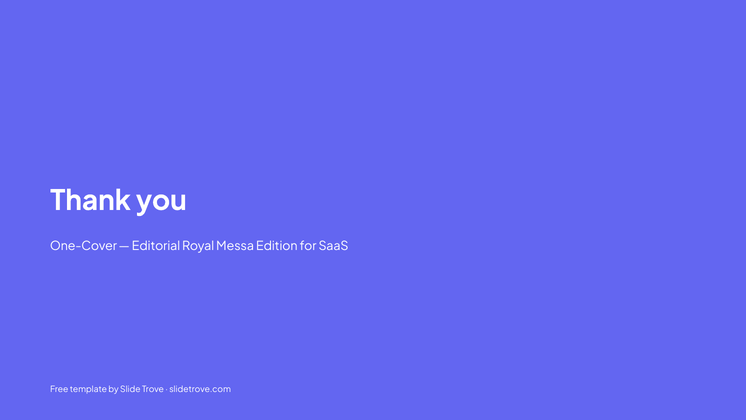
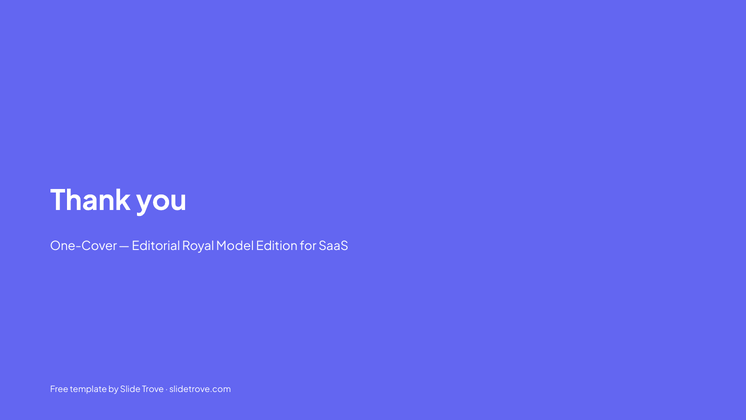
Messa: Messa -> Model
